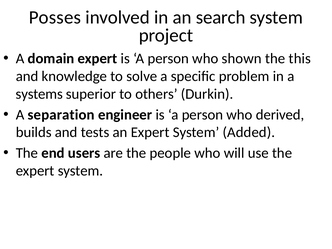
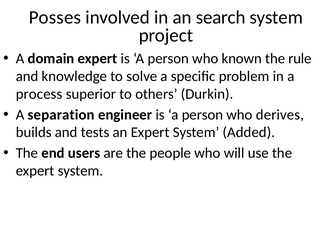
shown: shown -> known
this: this -> rule
systems: systems -> process
derived: derived -> derives
